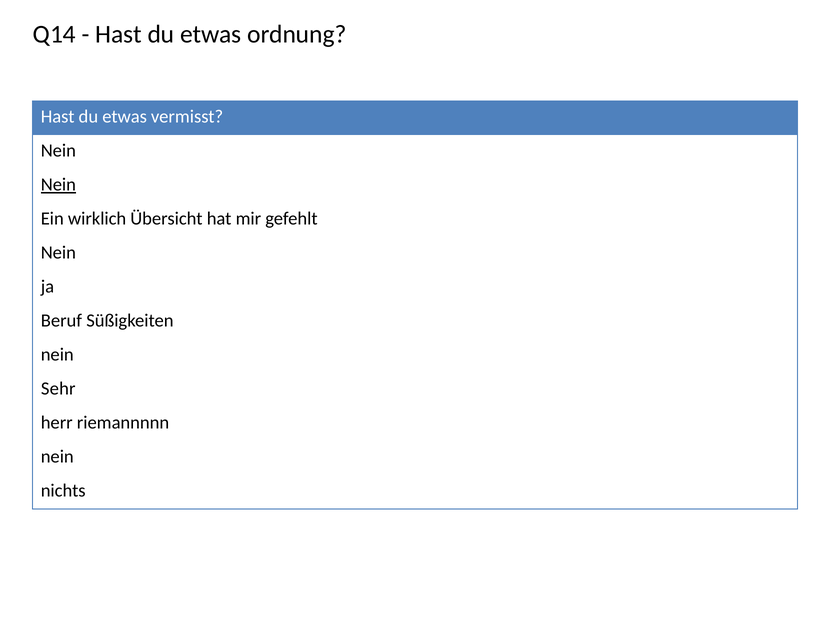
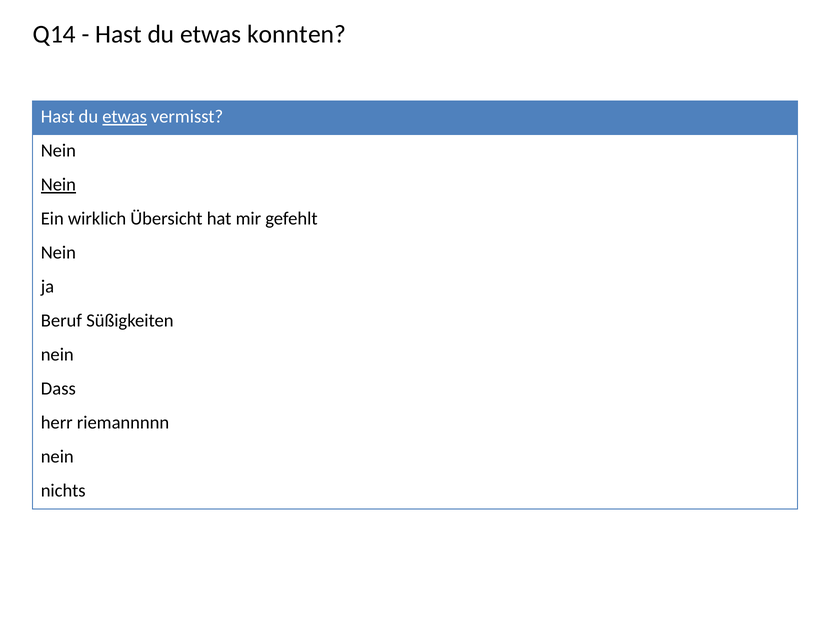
ordnung: ordnung -> konnten
etwas at (125, 117) underline: none -> present
Sehr: Sehr -> Dass
